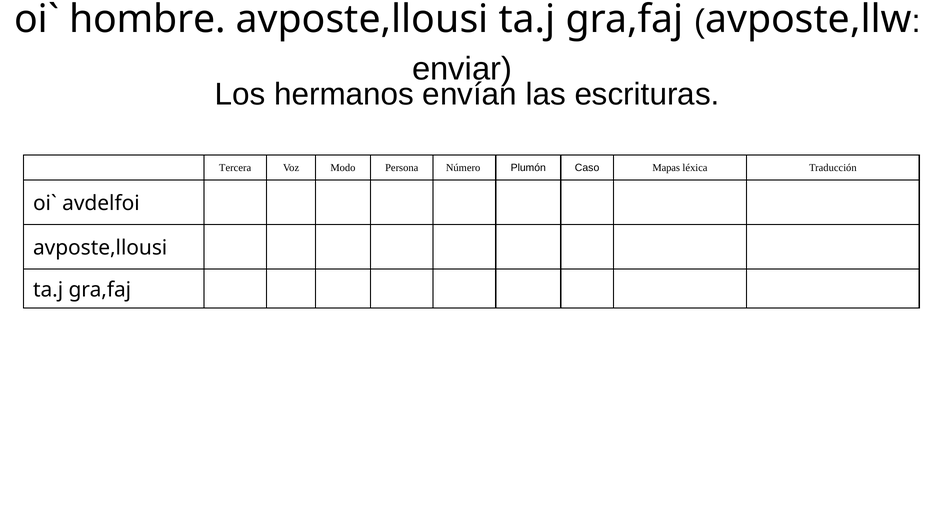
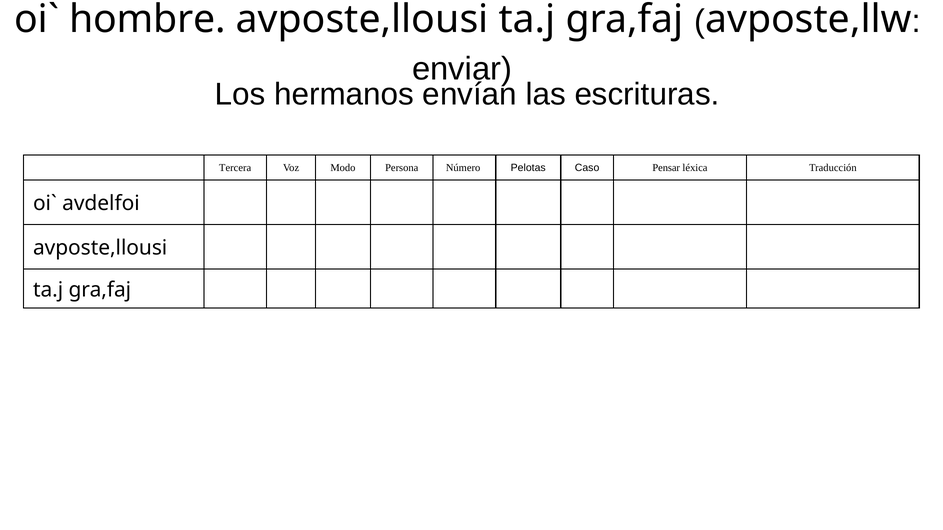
Plumón: Plumón -> Pelotas
Mapas: Mapas -> Pensar
